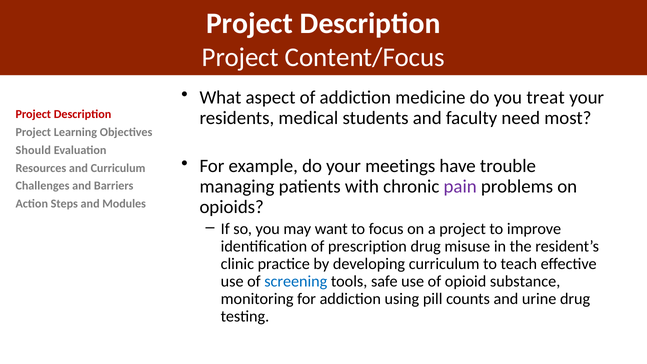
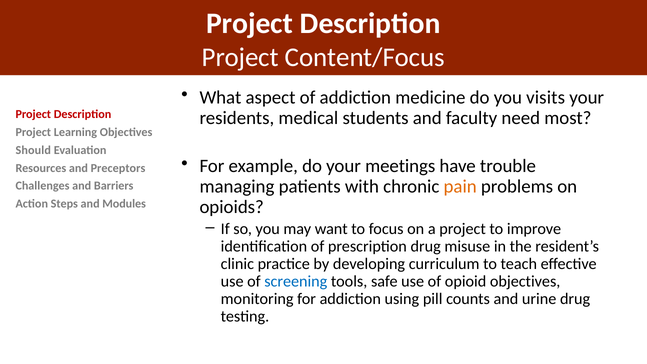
treat: treat -> visits
and Curriculum: Curriculum -> Preceptors
pain colour: purple -> orange
opioid substance: substance -> objectives
